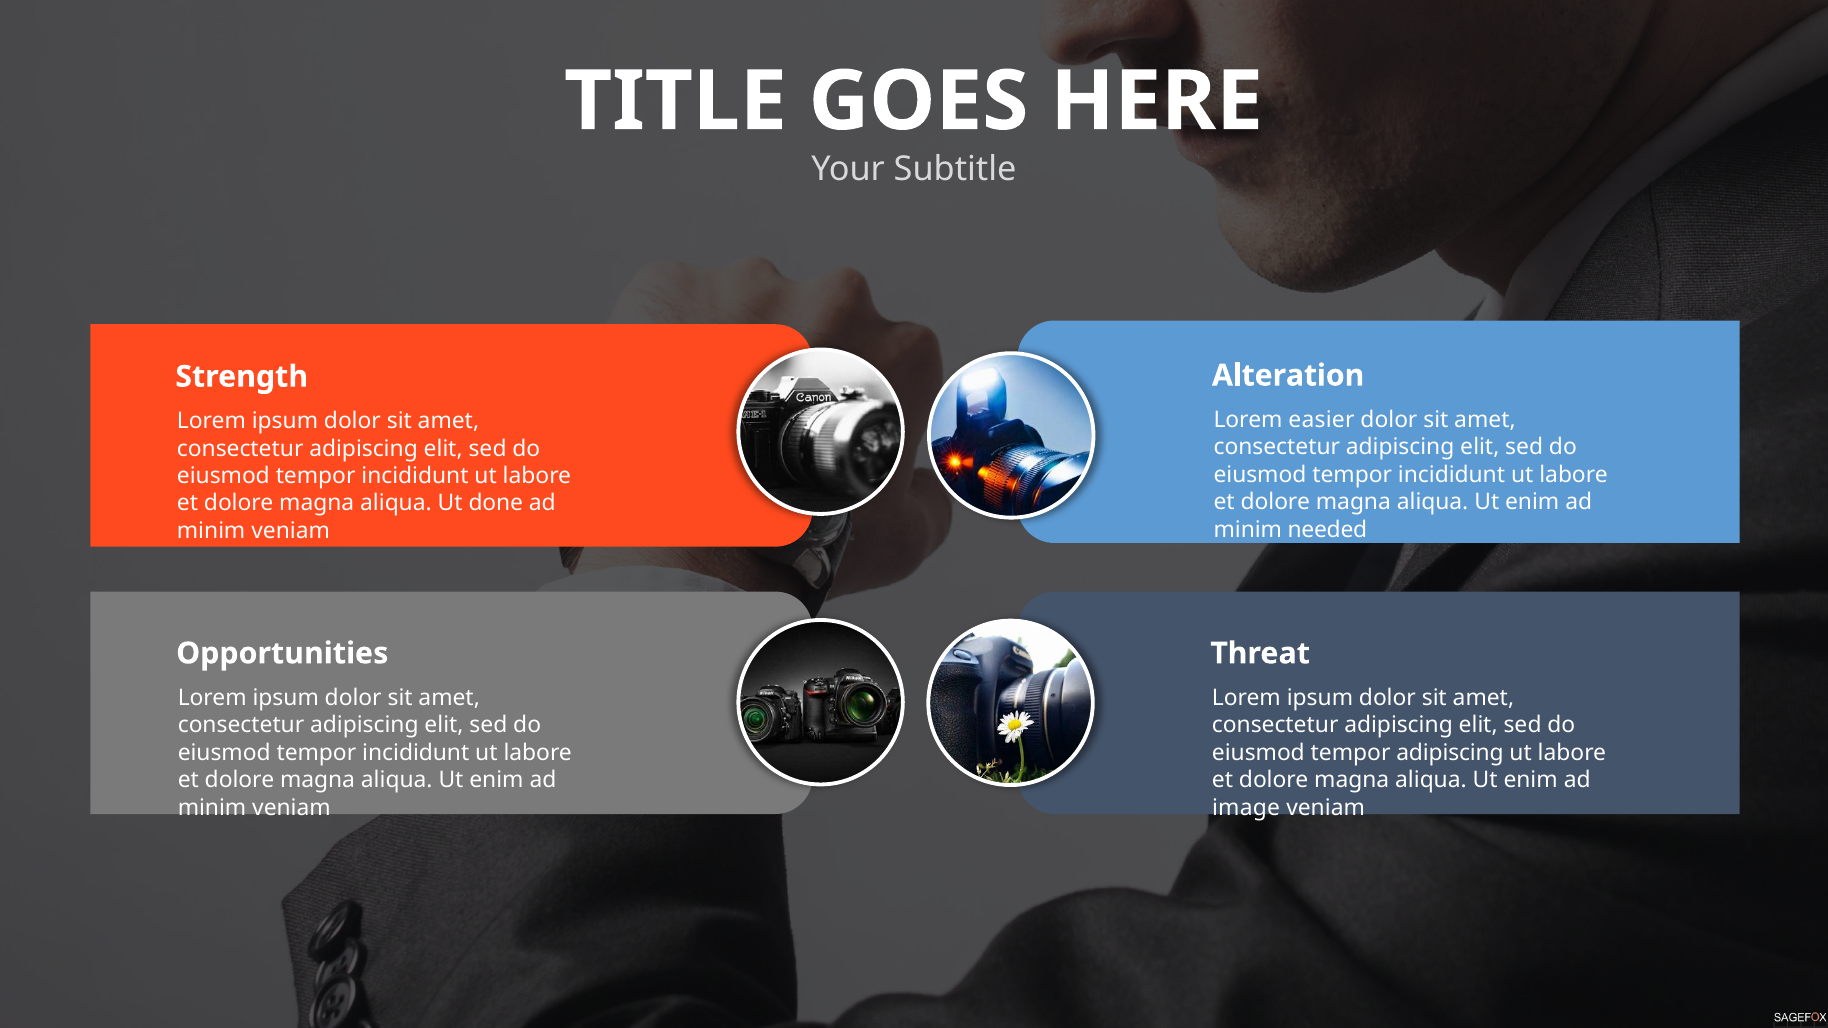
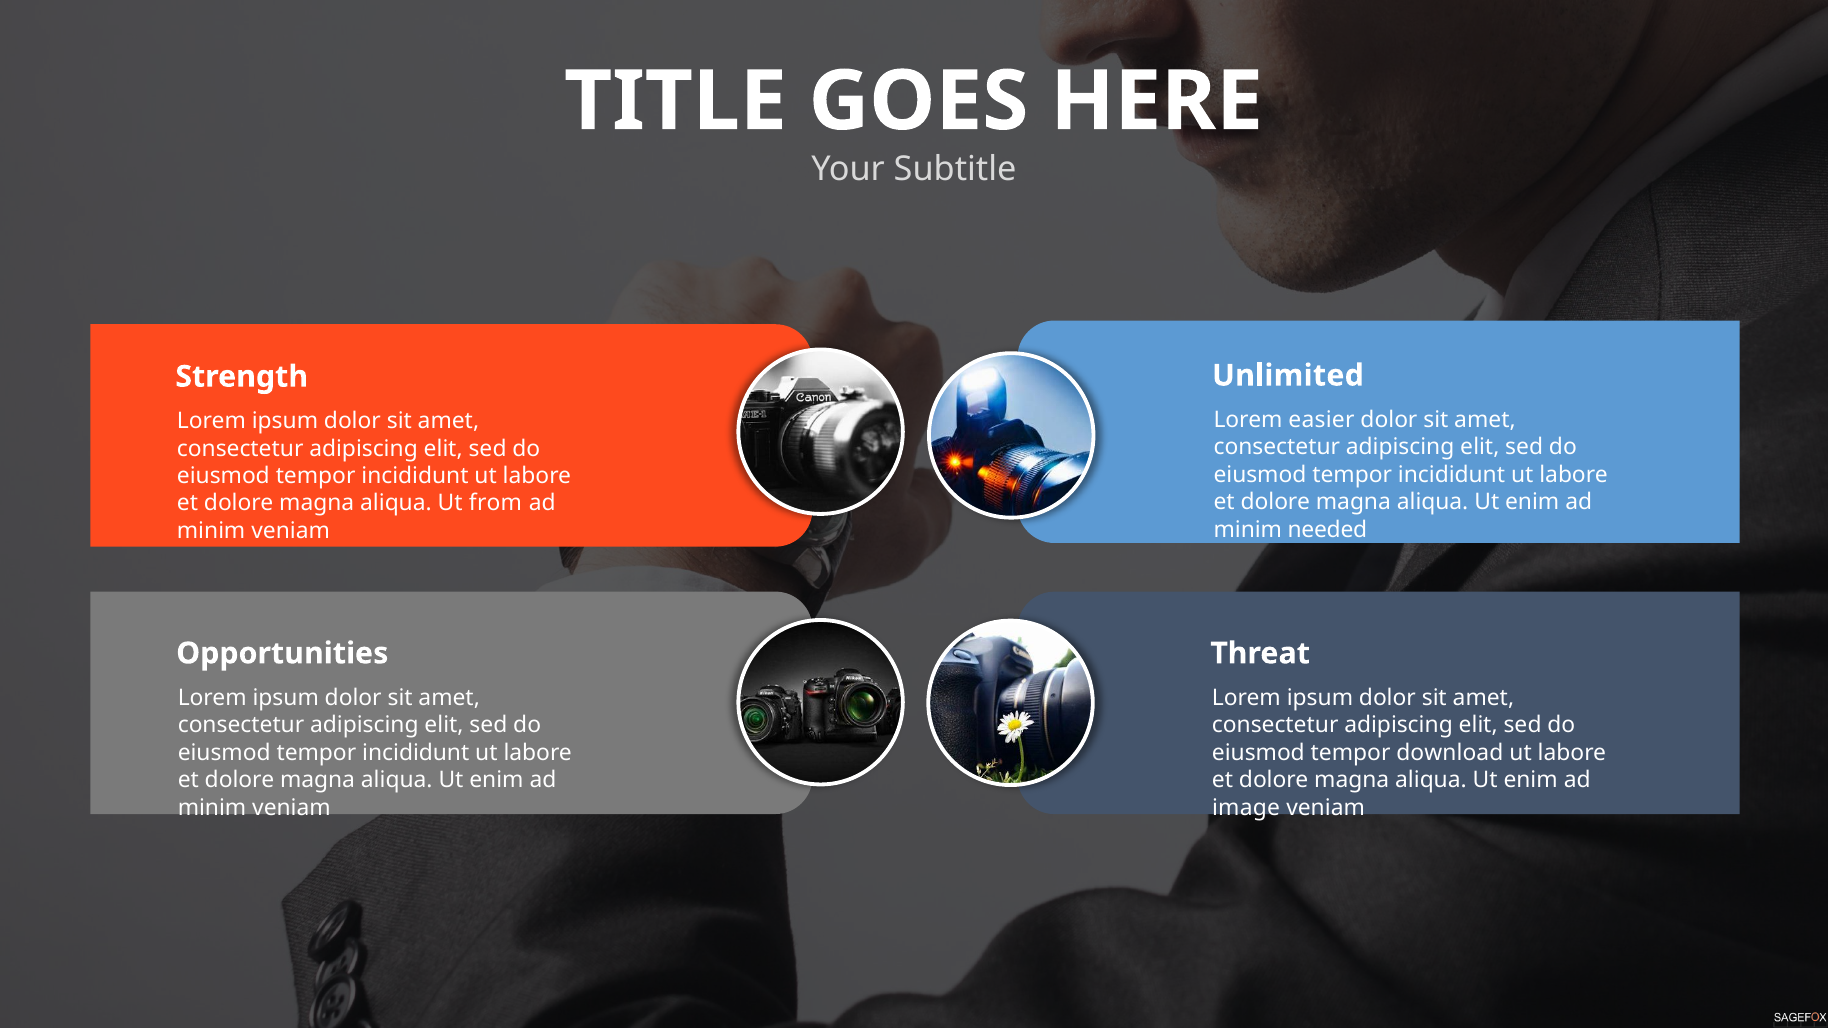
Alteration: Alteration -> Unlimited
done: done -> from
tempor adipiscing: adipiscing -> download
